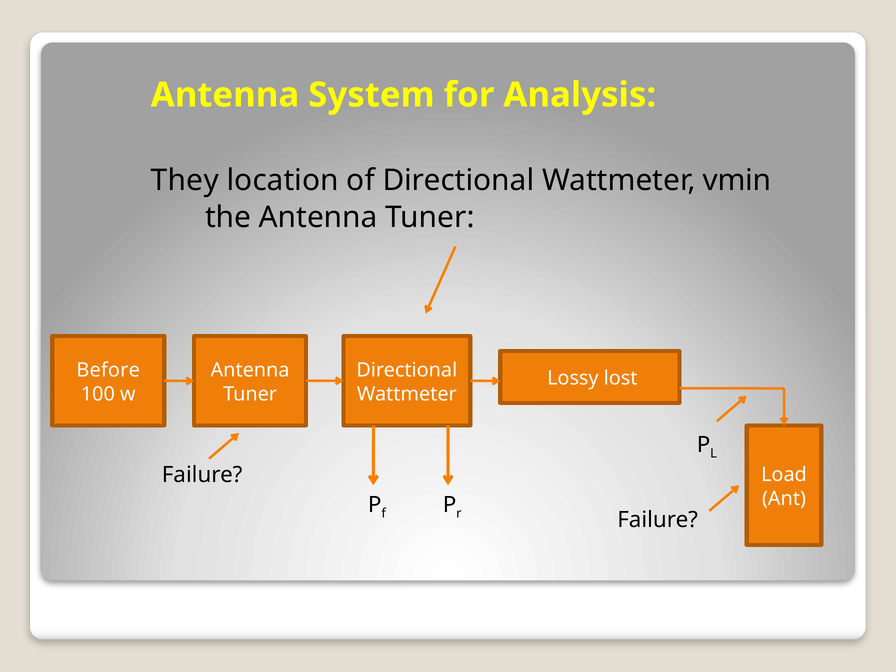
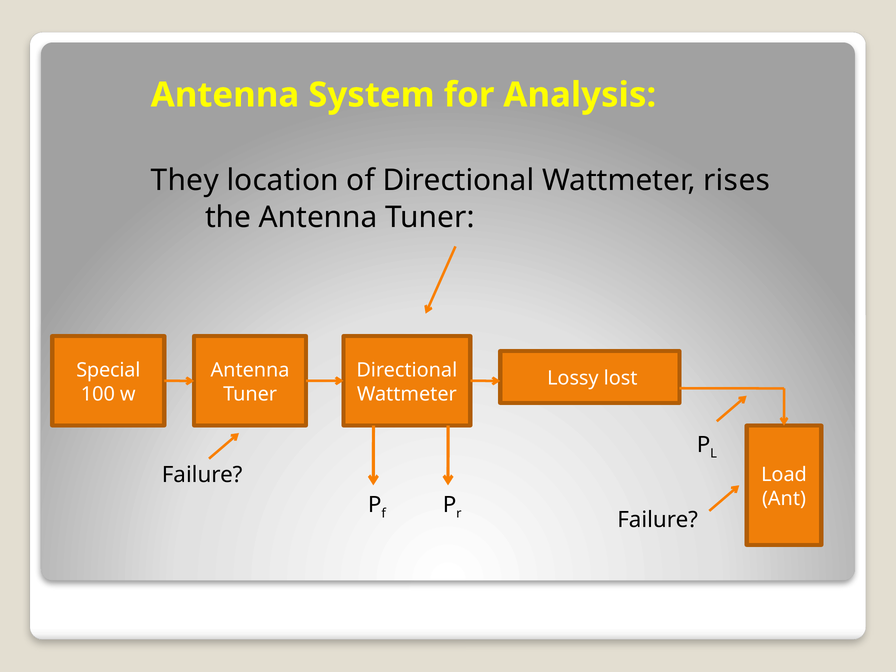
vmin: vmin -> rises
Before: Before -> Special
